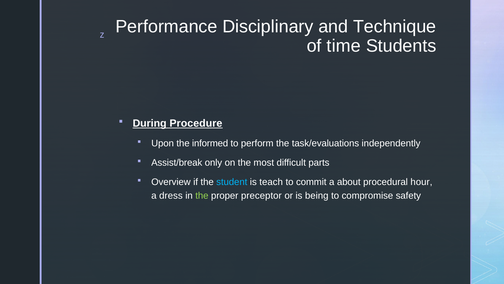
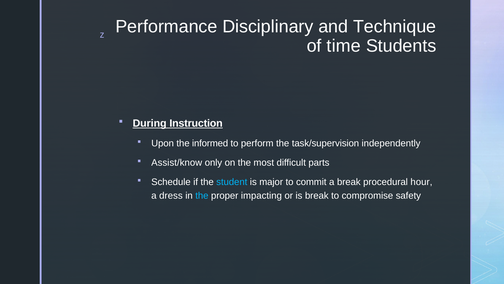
Procedure: Procedure -> Instruction
task/evaluations: task/evaluations -> task/supervision
Assist/break: Assist/break -> Assist/know
Overview: Overview -> Schedule
teach: teach -> major
a about: about -> break
the at (202, 195) colour: light green -> light blue
preceptor: preceptor -> impacting
is being: being -> break
